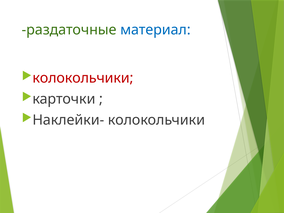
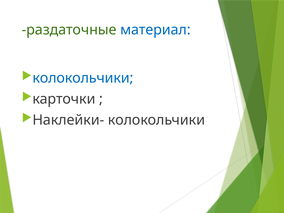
колокольчики at (83, 78) colour: red -> blue
